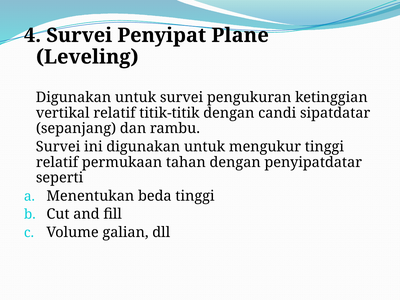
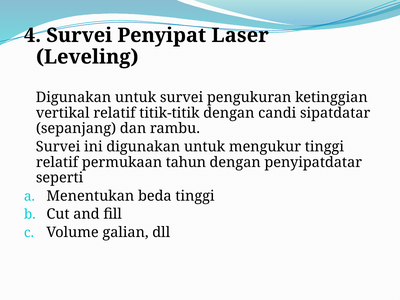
Plane: Plane -> Laser
tahan: tahan -> tahun
